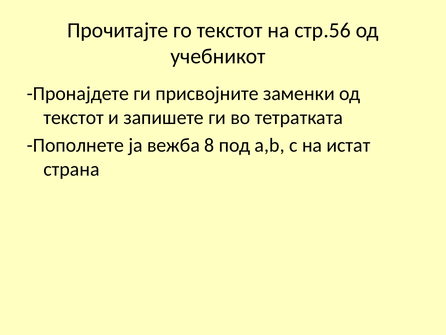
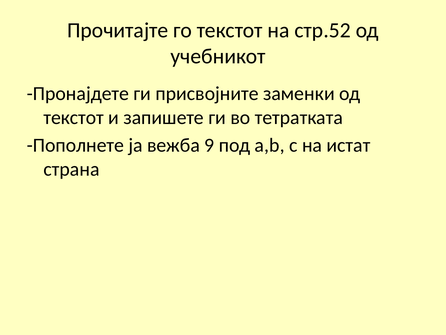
стр.56: стр.56 -> стр.52
8: 8 -> 9
